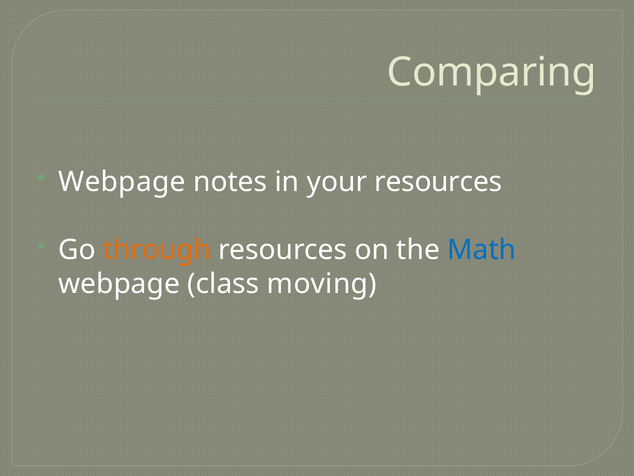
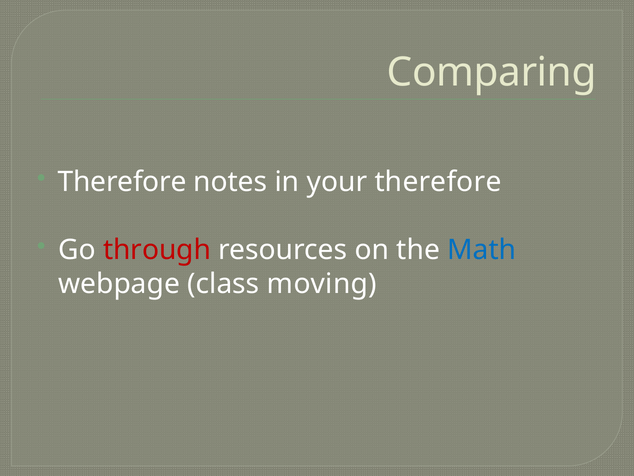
Webpage at (122, 182): Webpage -> Therefore
your resources: resources -> therefore
through colour: orange -> red
